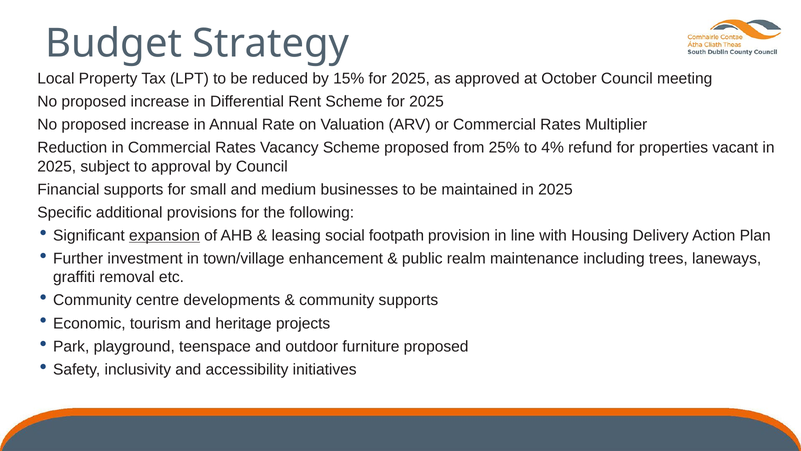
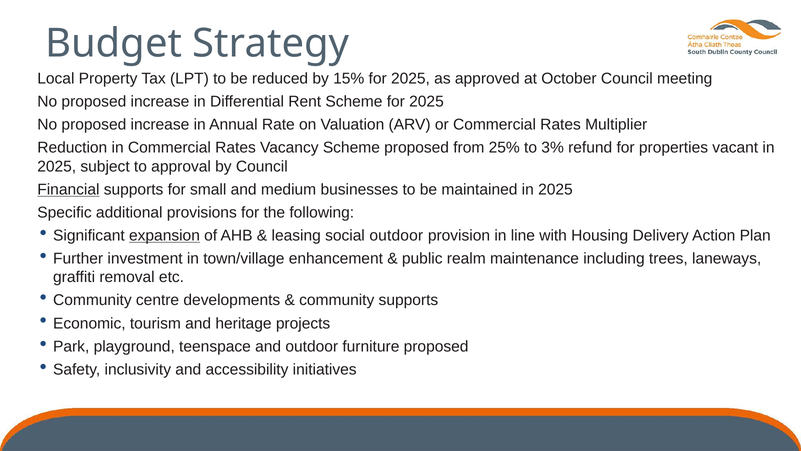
4%: 4% -> 3%
Financial underline: none -> present
social footpath: footpath -> outdoor
